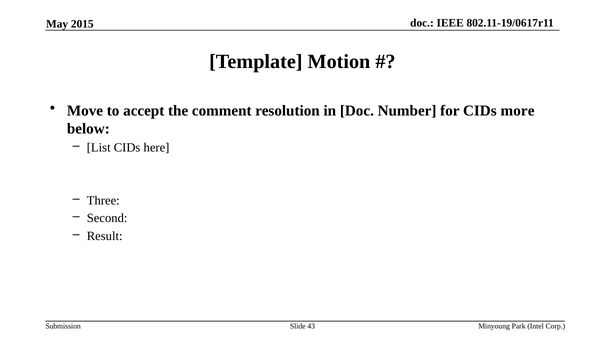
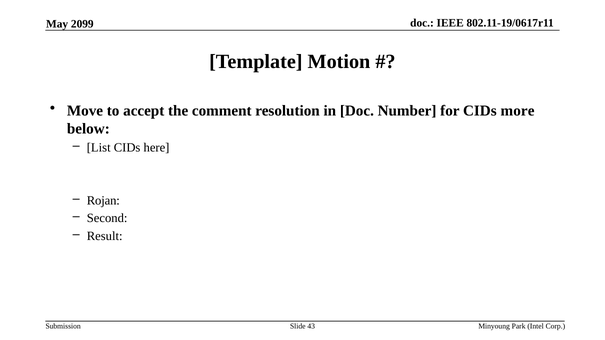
2015: 2015 -> 2099
Three: Three -> Rojan
